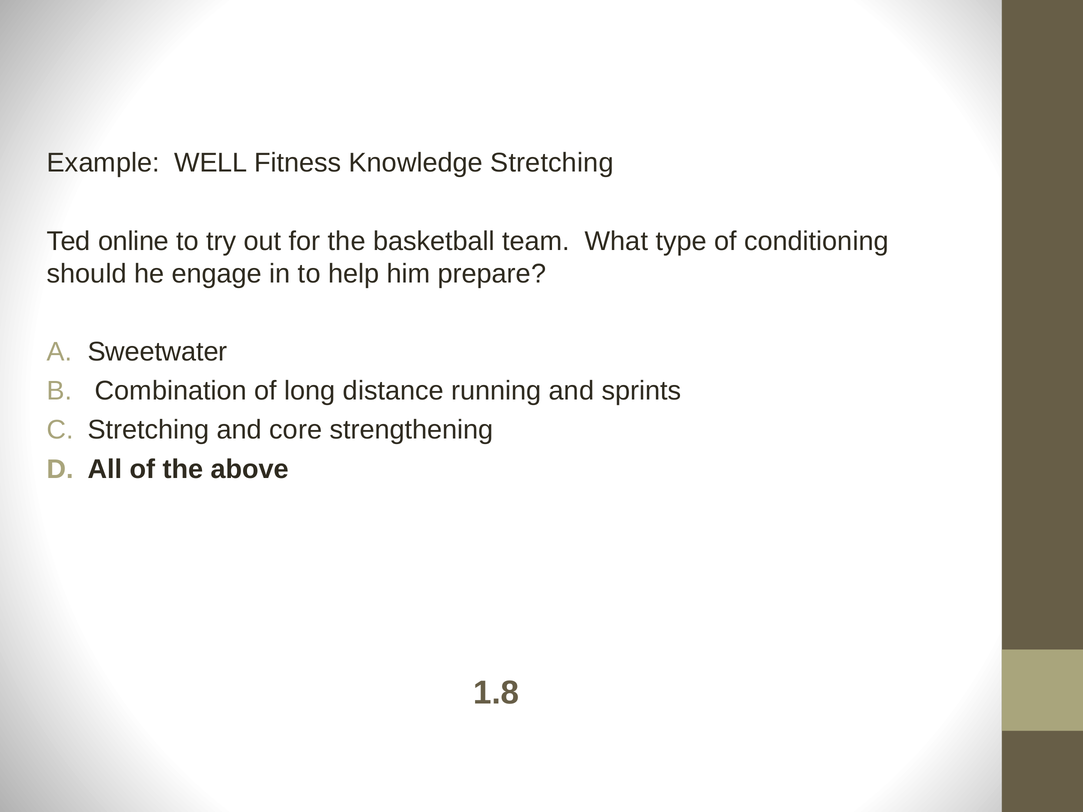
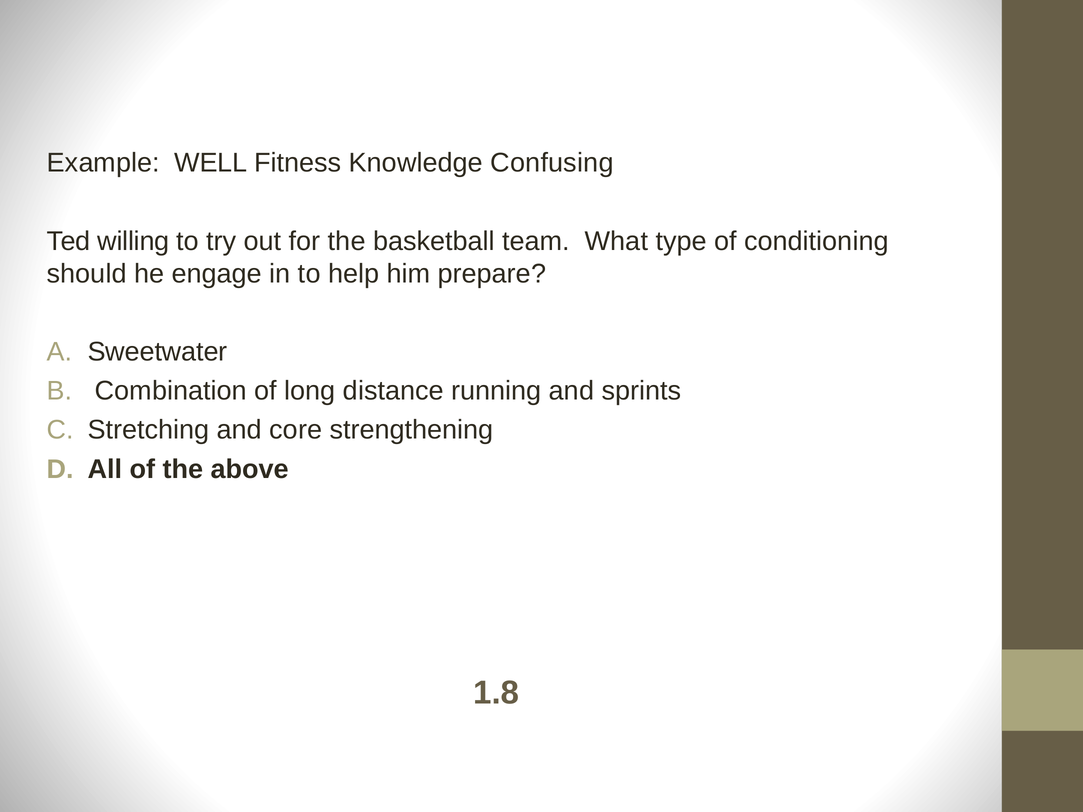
Knowledge Stretching: Stretching -> Confusing
online: online -> willing
